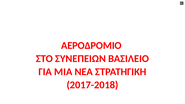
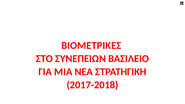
ΑΕΡΟΔΡΟΜΙΟ: ΑΕΡΟΔΡΟΜΙΟ -> ΒΙΟΜΕΤΡΙΚΕΣ
